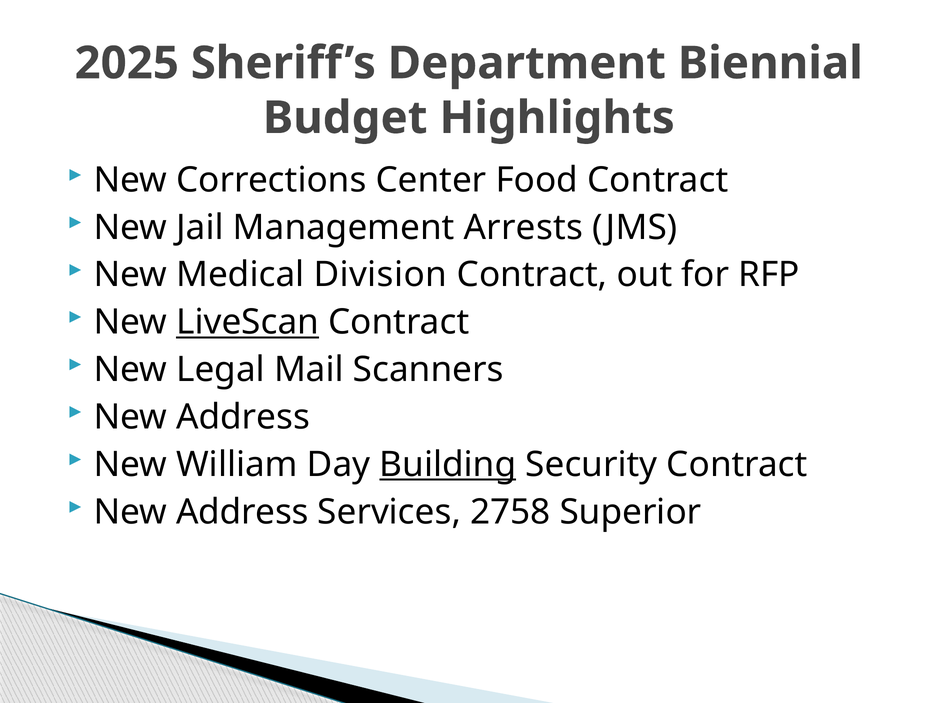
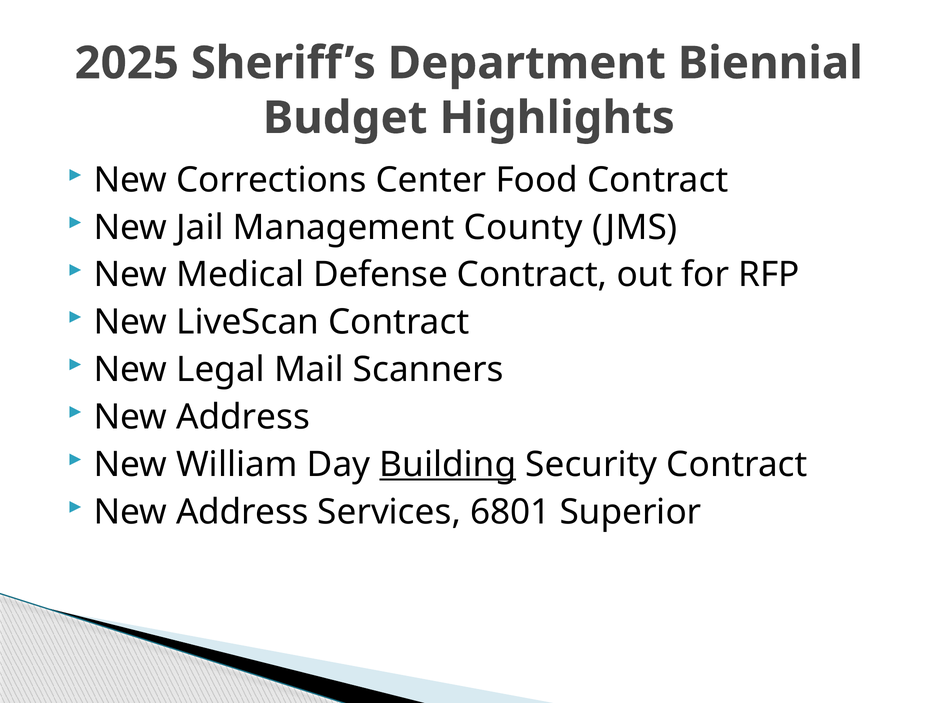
Arrests: Arrests -> County
Division: Division -> Defense
LiveScan underline: present -> none
2758: 2758 -> 6801
